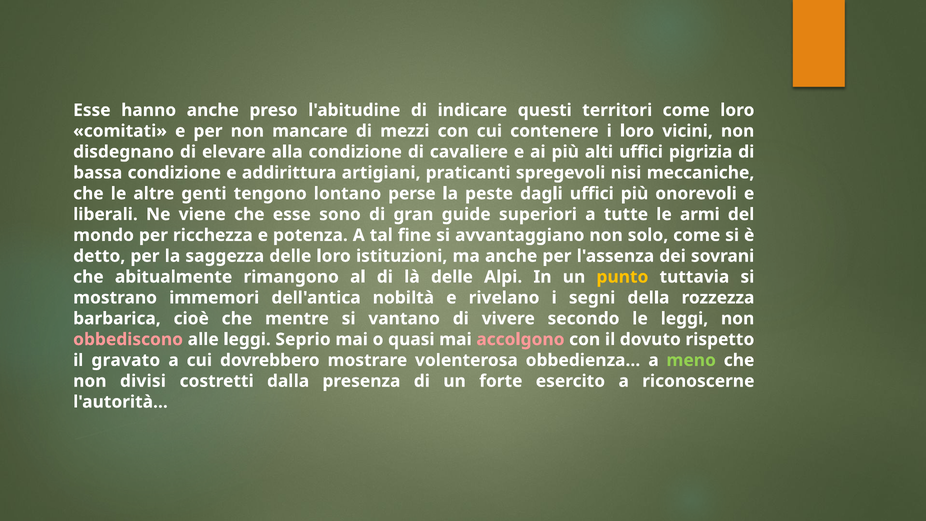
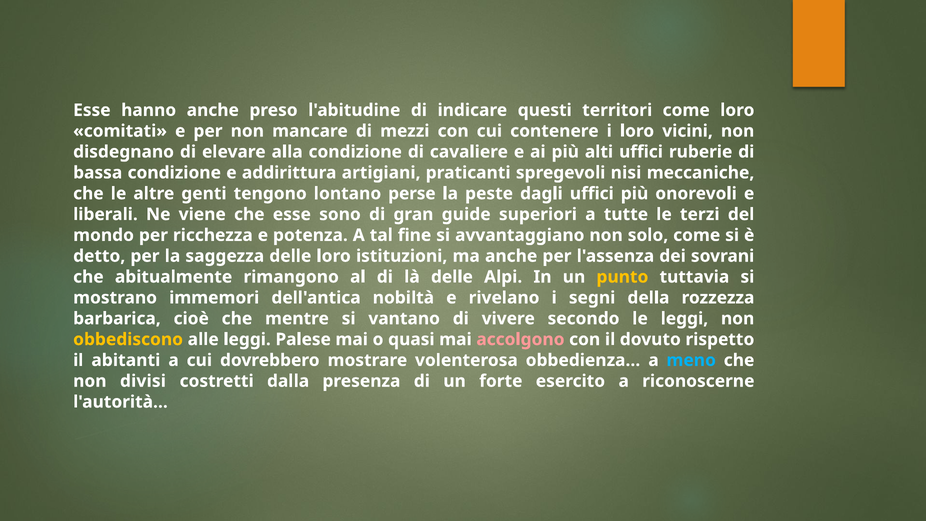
pigrizia: pigrizia -> ruberie
armi: armi -> terzi
obbediscono colour: pink -> yellow
Seprio: Seprio -> Palese
gravato: gravato -> abitanti
meno colour: light green -> light blue
